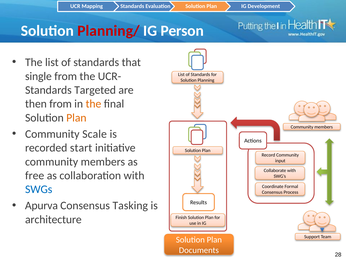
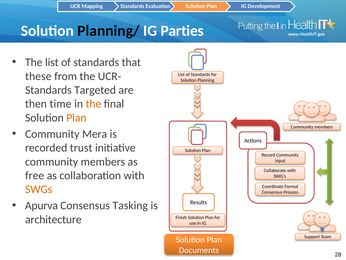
Planning/ colour: red -> black
Person: Person -> Parties
single: single -> these
then from: from -> time
Scale: Scale -> Mera
start: start -> trust
SWGs colour: blue -> orange
